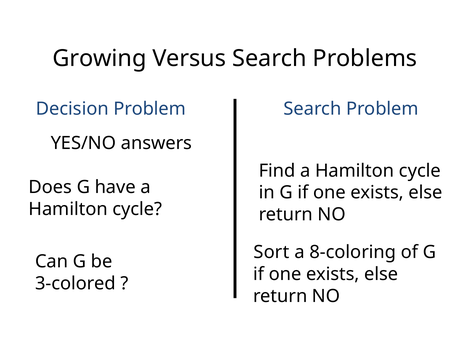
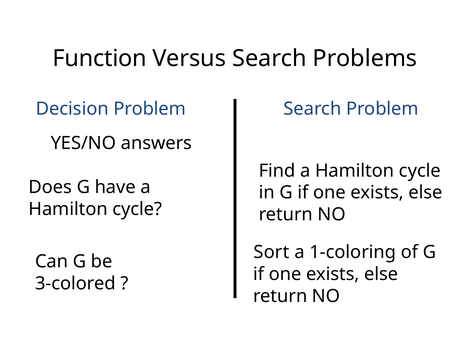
Growing: Growing -> Function
8-coloring: 8-coloring -> 1-coloring
